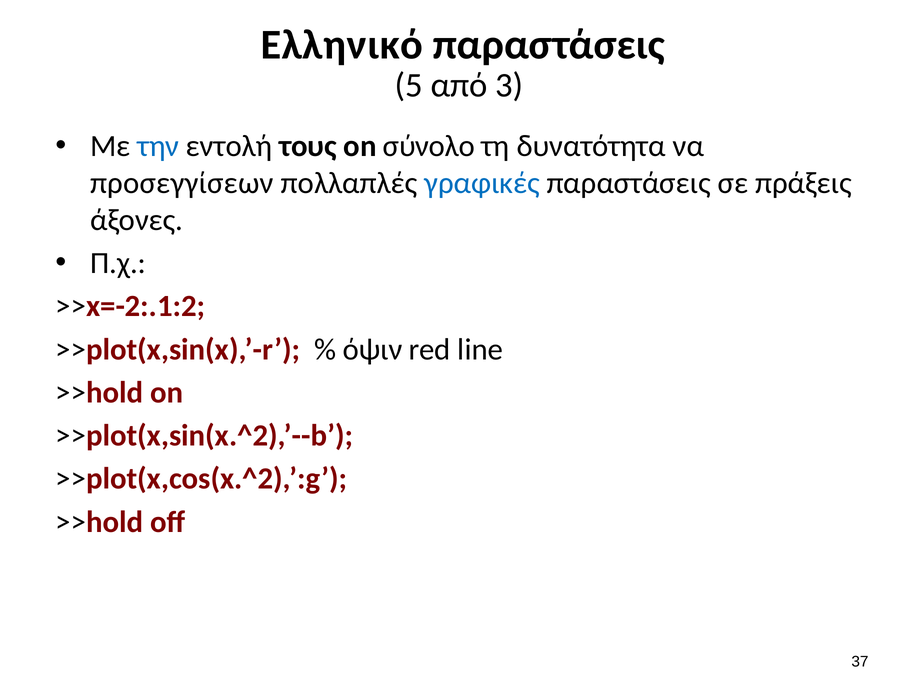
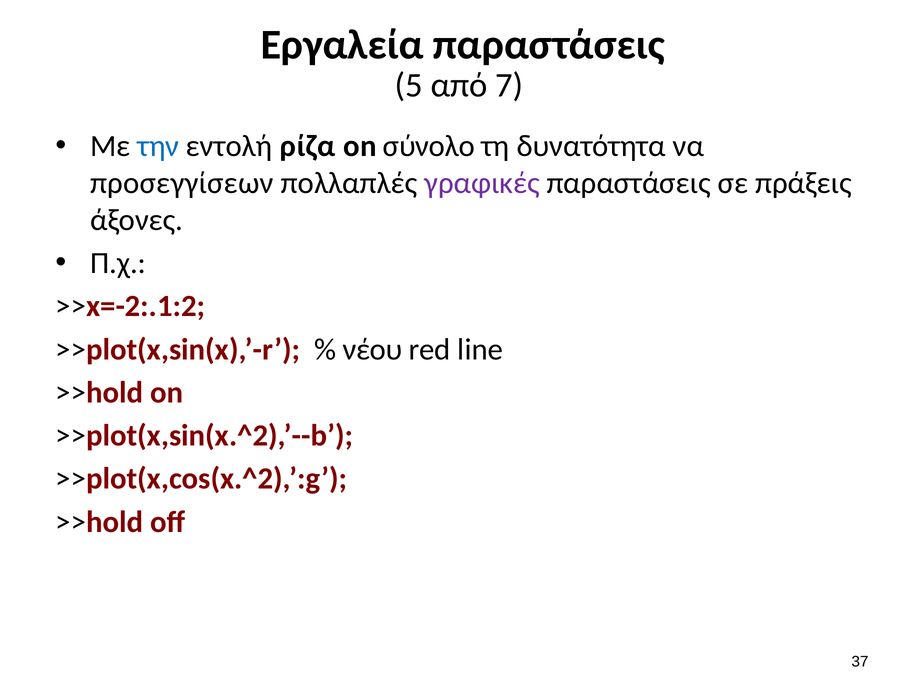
Ελληνικό: Ελληνικό -> Εργαλεία
3: 3 -> 7
τους: τους -> ρίζα
γραφικές colour: blue -> purple
όψιν: όψιν -> νέου
